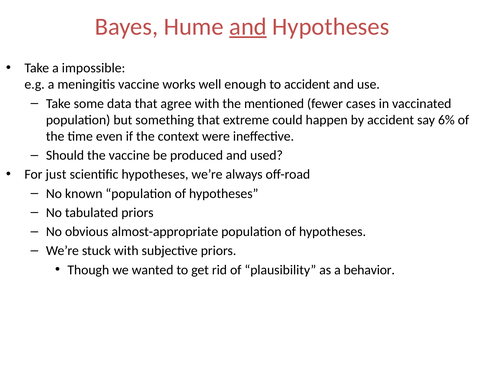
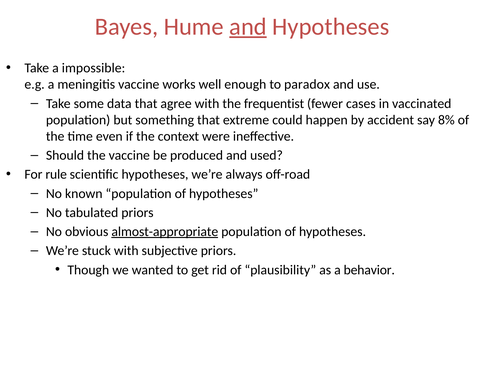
to accident: accident -> paradox
mentioned: mentioned -> frequentist
6%: 6% -> 8%
just: just -> rule
almost-appropriate underline: none -> present
